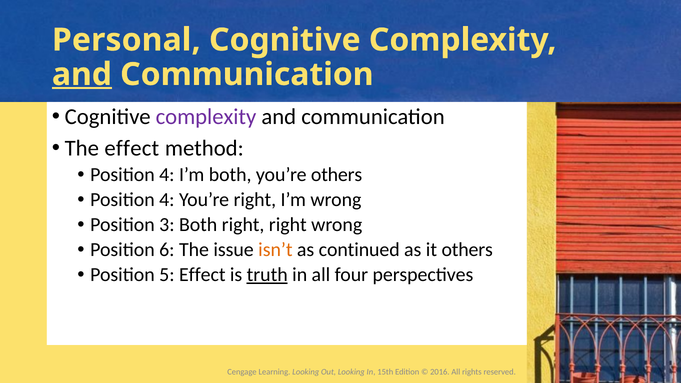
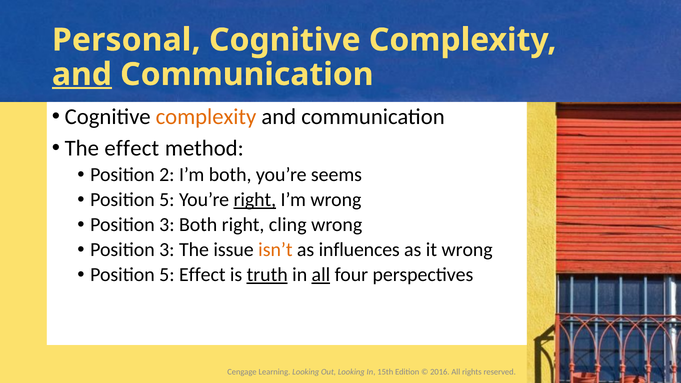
complexity at (206, 117) colour: purple -> orange
4 at (167, 175): 4 -> 2
you’re others: others -> seems
4 at (167, 200): 4 -> 5
right at (255, 200) underline: none -> present
right right: right -> cling
6 at (167, 250): 6 -> 3
continued: continued -> influences
it others: others -> wrong
all at (321, 275) underline: none -> present
